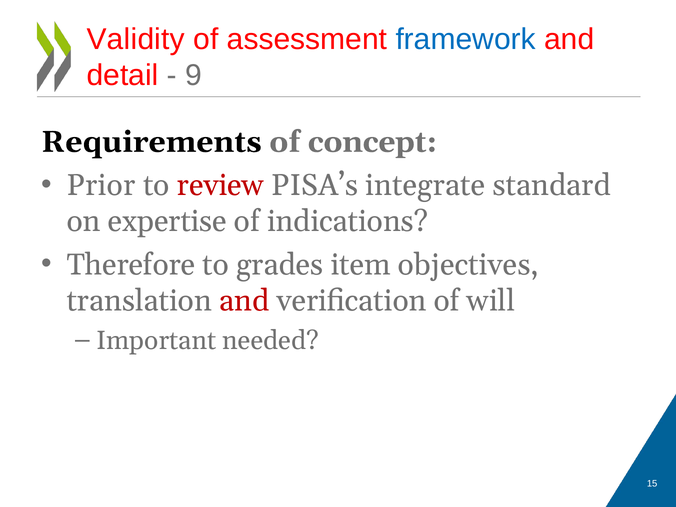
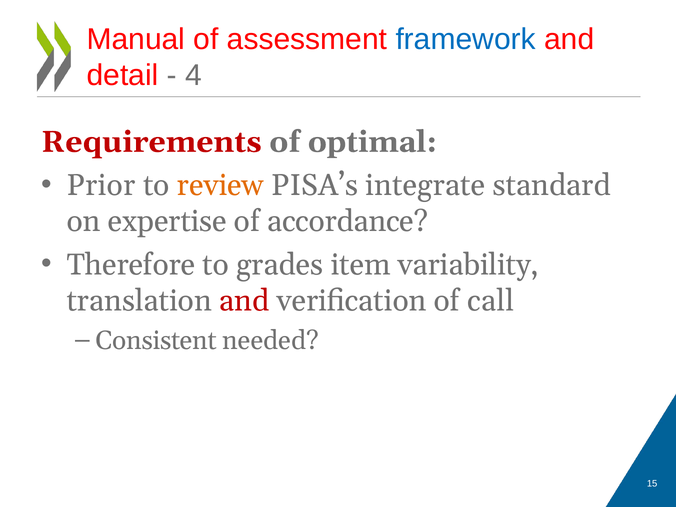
Validity: Validity -> Manual
9: 9 -> 4
Requirements colour: black -> red
concept: concept -> optimal
review colour: red -> orange
indications: indications -> accordance
objectives: objectives -> variability
will: will -> call
Important: Important -> Consistent
